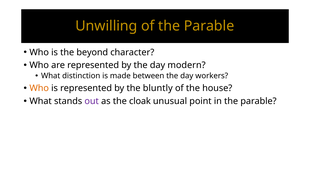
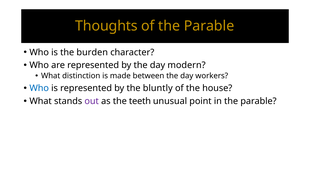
Unwilling: Unwilling -> Thoughts
beyond: beyond -> burden
Who at (39, 88) colour: orange -> blue
cloak: cloak -> teeth
